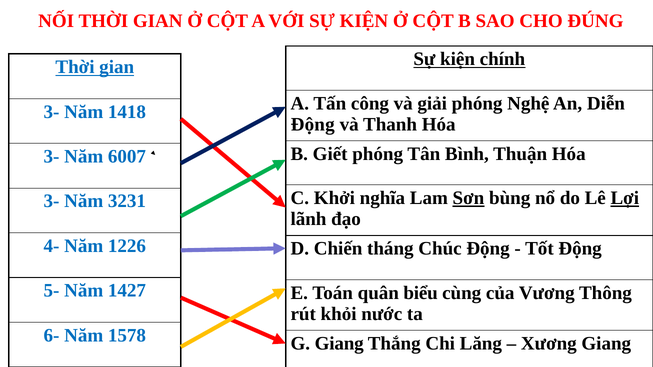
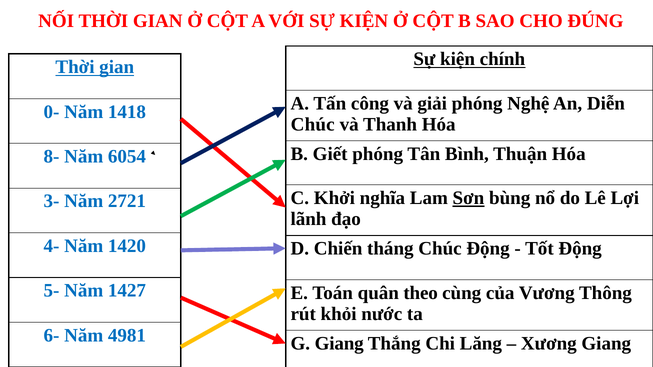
3- at (52, 112): 3- -> 0-
Động at (313, 124): Động -> Chúc
3- at (52, 157): 3- -> 8-
6007: 6007 -> 6054
Lợi underline: present -> none
3231: 3231 -> 2721
1226: 1226 -> 1420
biểu: biểu -> theo
1578: 1578 -> 4981
